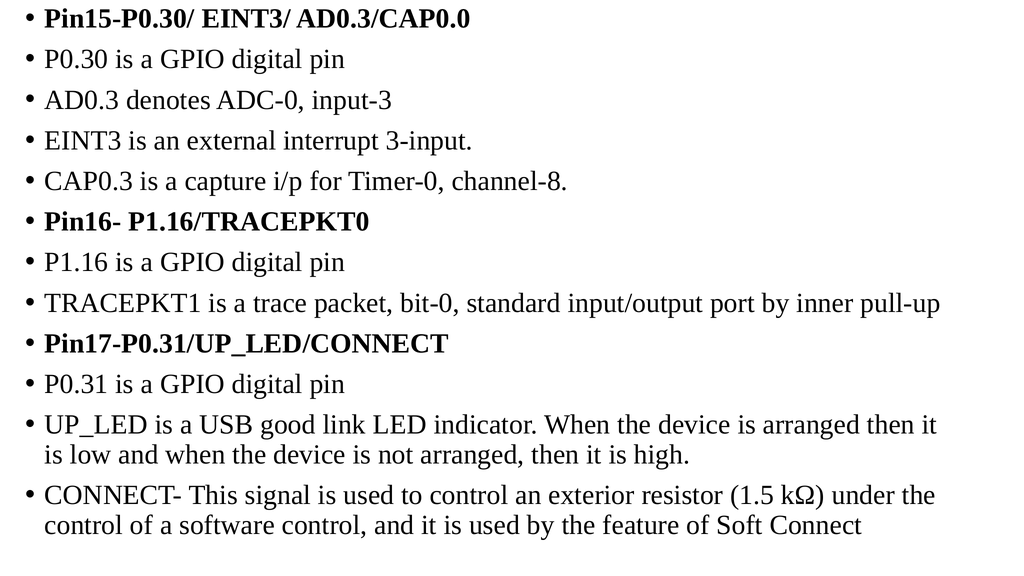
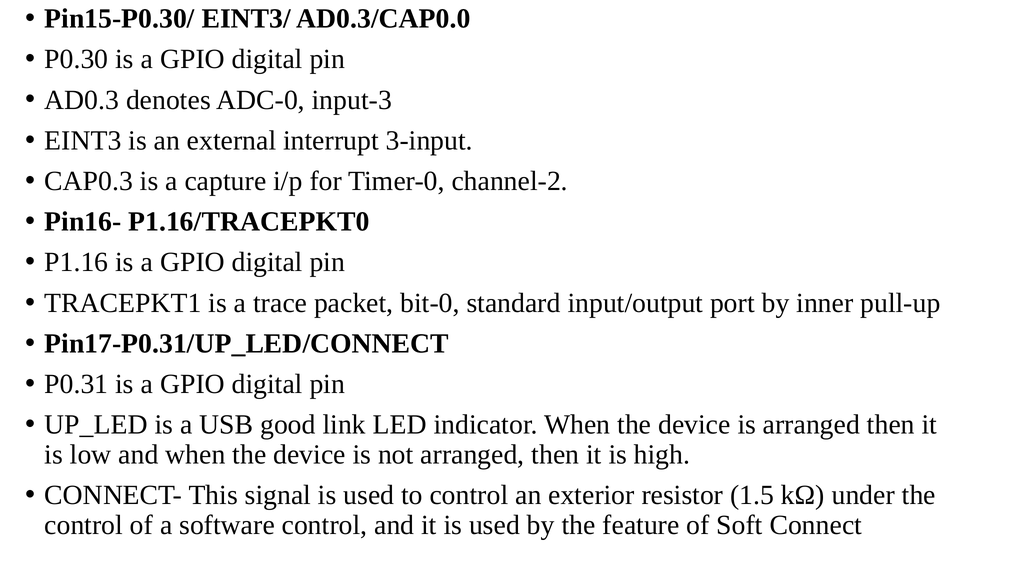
channel-8: channel-8 -> channel-2
